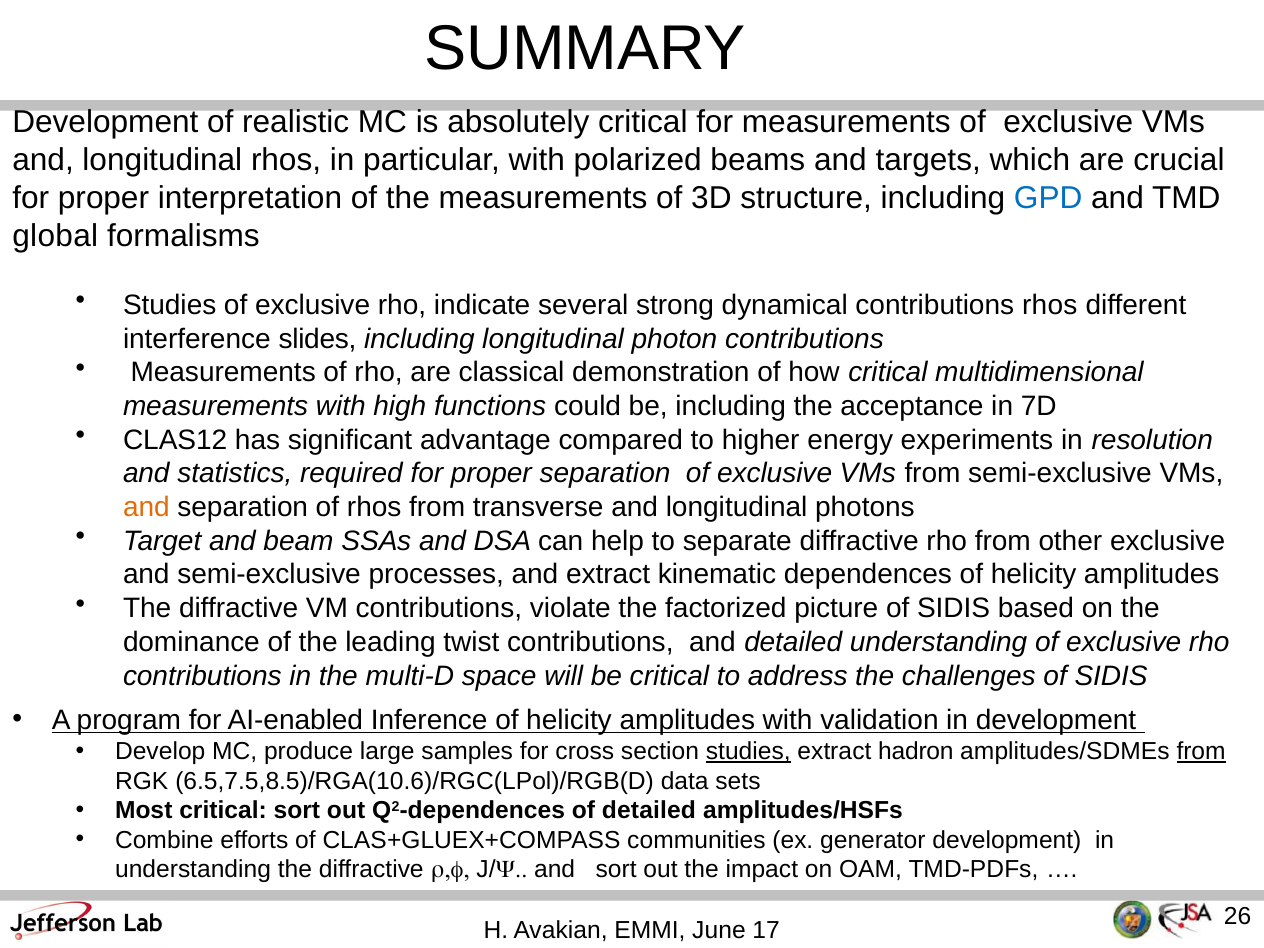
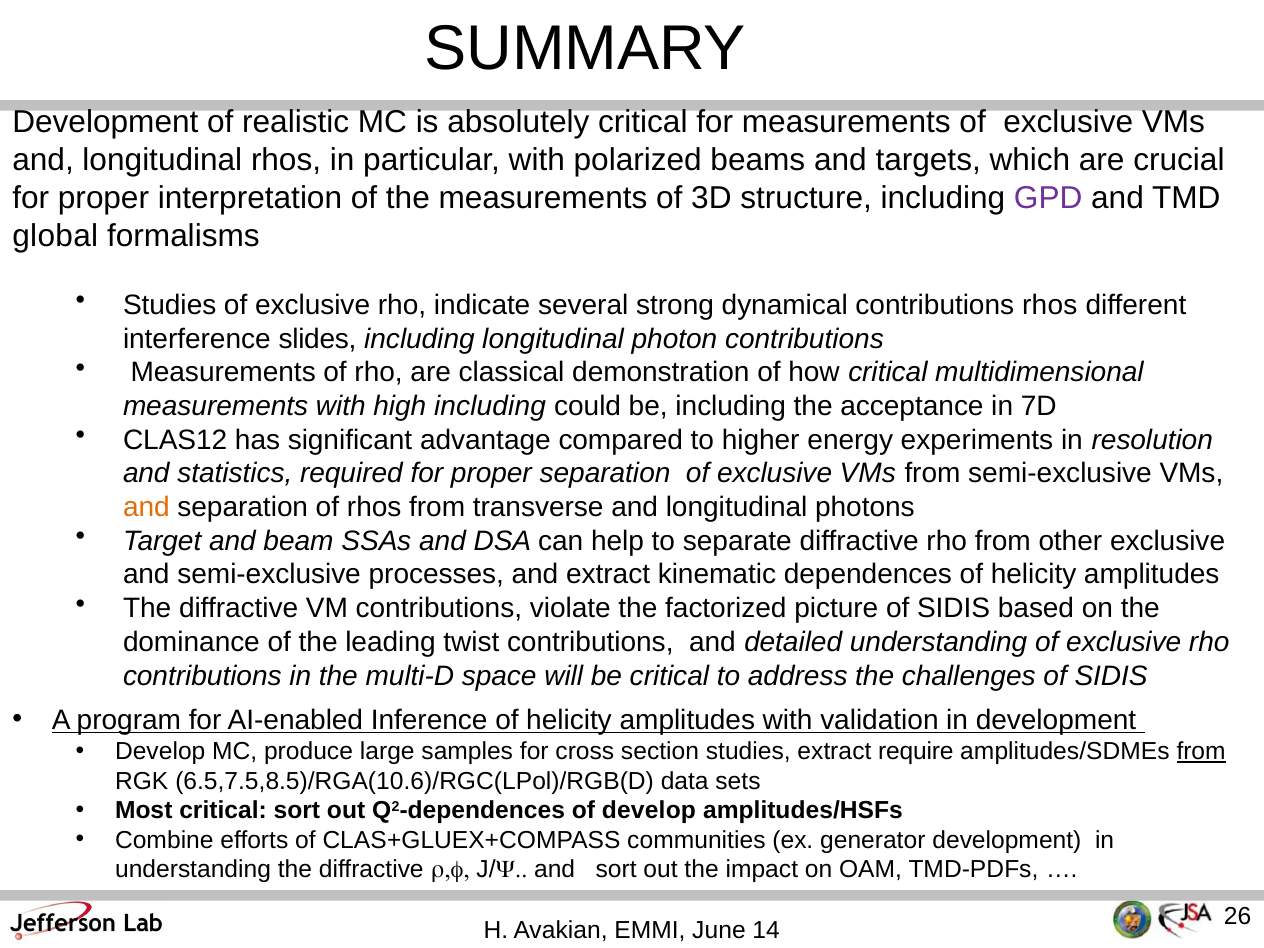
GPD colour: blue -> purple
high functions: functions -> including
studies at (748, 752) underline: present -> none
hadron: hadron -> require
of detailed: detailed -> develop
17: 17 -> 14
